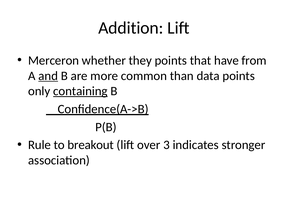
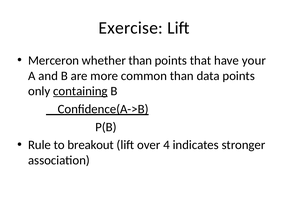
Addition: Addition -> Exercise
whether they: they -> than
from: from -> your
and underline: present -> none
3: 3 -> 4
